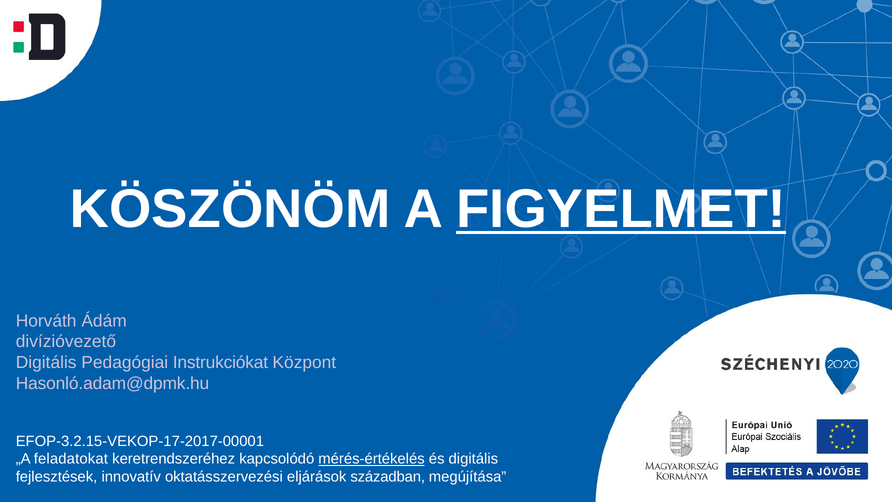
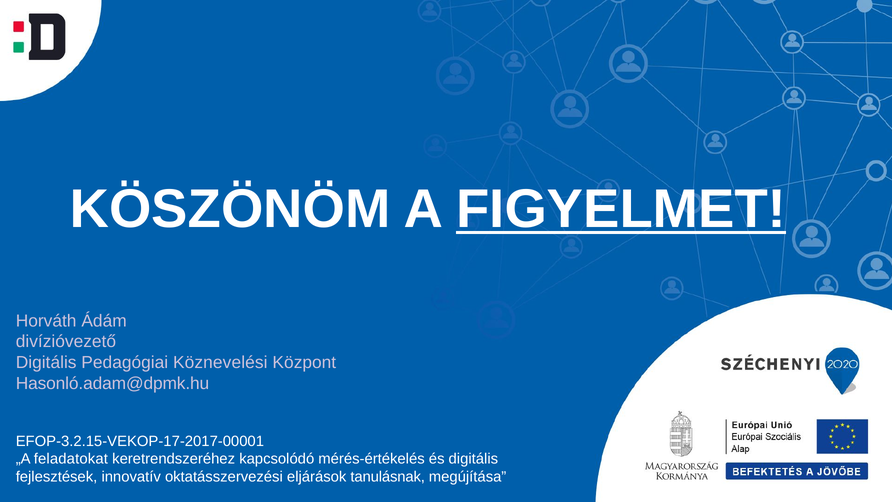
Instrukciókat: Instrukciókat -> Köznevelési
mérés-értékelés underline: present -> none
században: században -> tanulásnak
